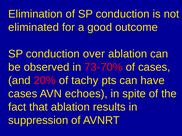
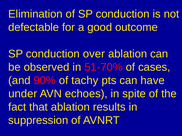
eliminated: eliminated -> defectable
73-70%: 73-70% -> 51-70%
20%: 20% -> 90%
cases at (23, 94): cases -> under
